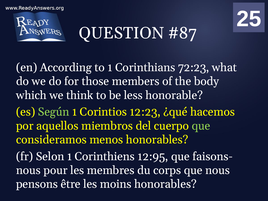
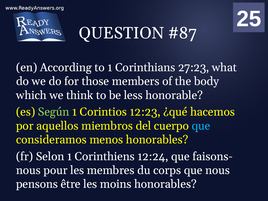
72:23: 72:23 -> 27:23
que at (201, 126) colour: light green -> light blue
12:95: 12:95 -> 12:24
